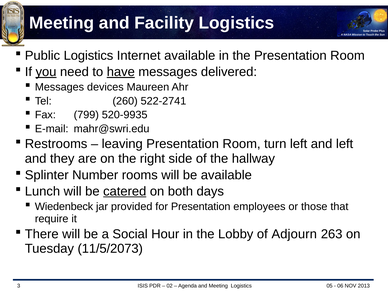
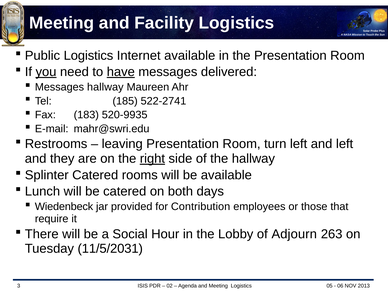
Messages devices: devices -> hallway
260: 260 -> 185
799: 799 -> 183
right underline: none -> present
Splinter Number: Number -> Catered
catered at (125, 191) underline: present -> none
for Presentation: Presentation -> Contribution
11/5/2073: 11/5/2073 -> 11/5/2031
